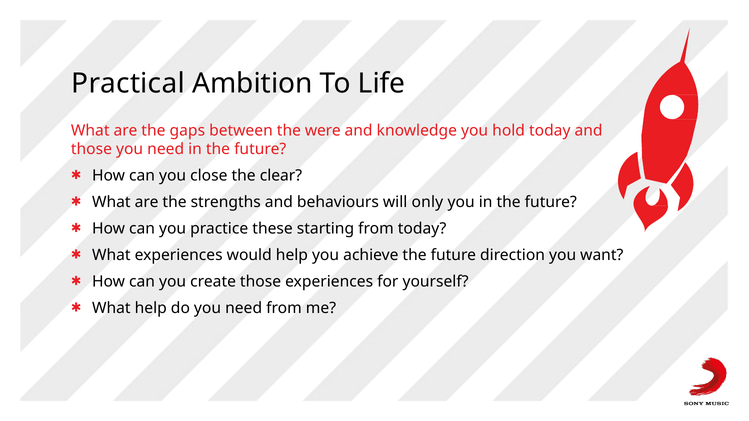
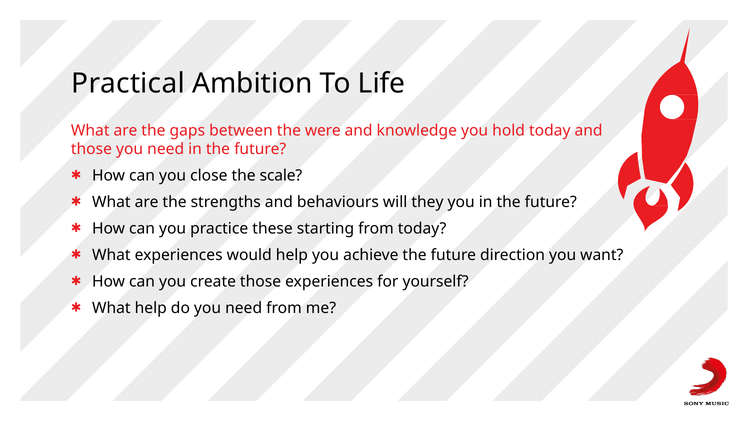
clear: clear -> scale
only: only -> they
